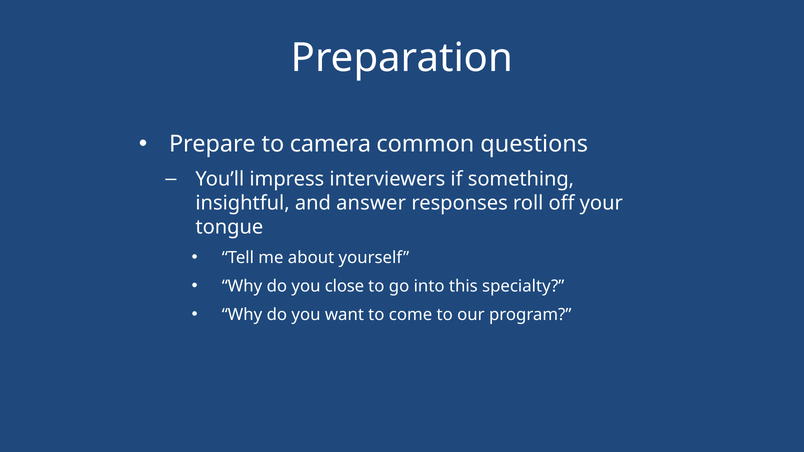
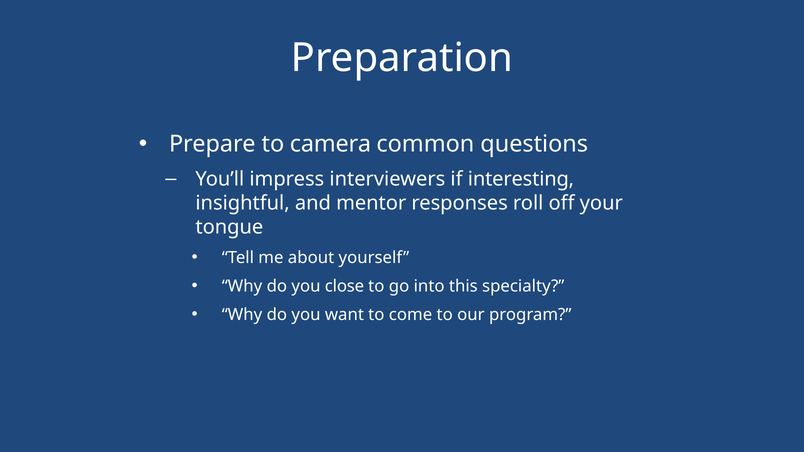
something: something -> interesting
answer: answer -> mentor
